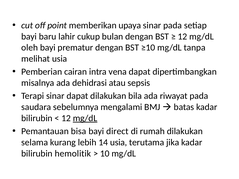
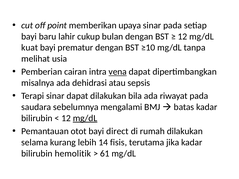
oleh: oleh -> kuat
vena underline: none -> present
bisa: bisa -> otot
14 usia: usia -> fisis
10: 10 -> 61
